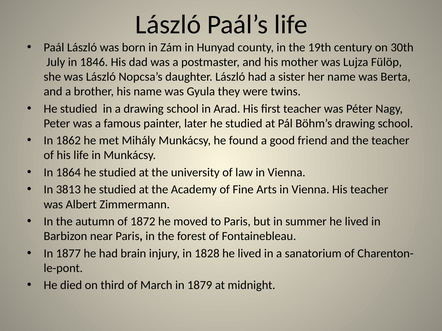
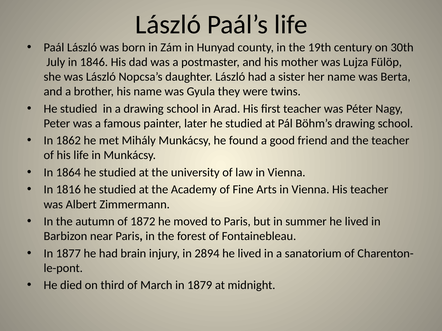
3813: 3813 -> 1816
1828: 1828 -> 2894
